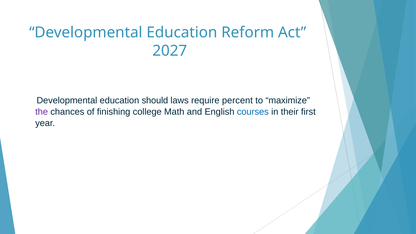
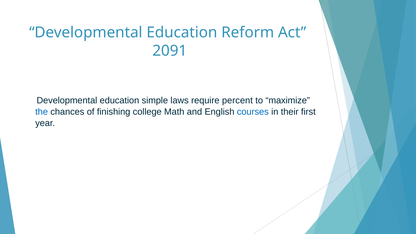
2027: 2027 -> 2091
should: should -> simple
the colour: purple -> blue
